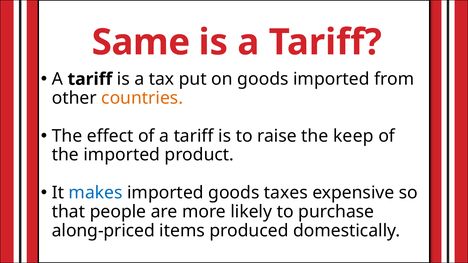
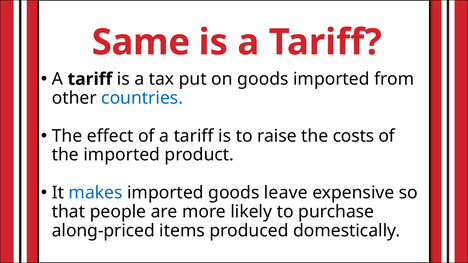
countries colour: orange -> blue
keep: keep -> costs
taxes: taxes -> leave
